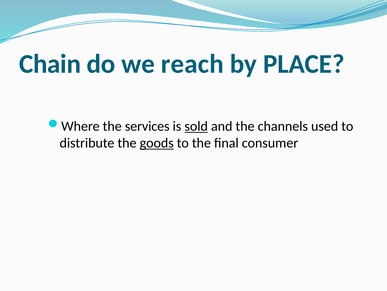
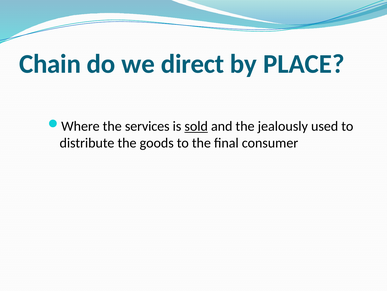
reach: reach -> direct
channels: channels -> jealously
goods underline: present -> none
